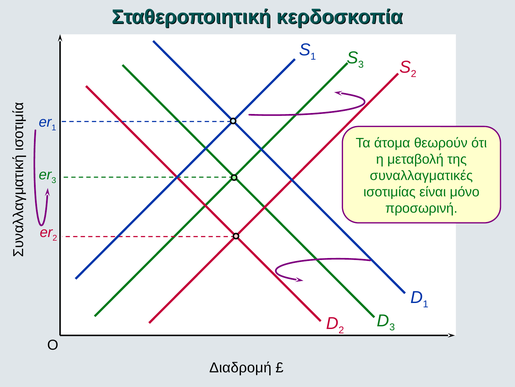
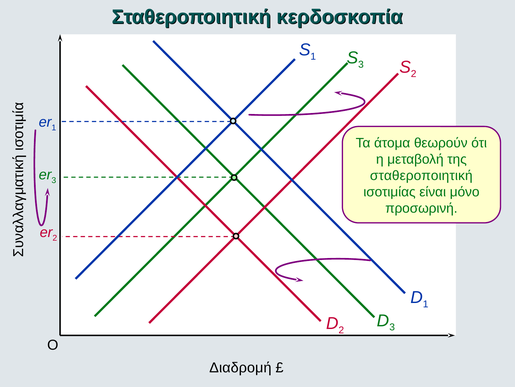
συναλλαγματικές at (421, 175): συναλλαγματικές -> σταθεροποιητική
